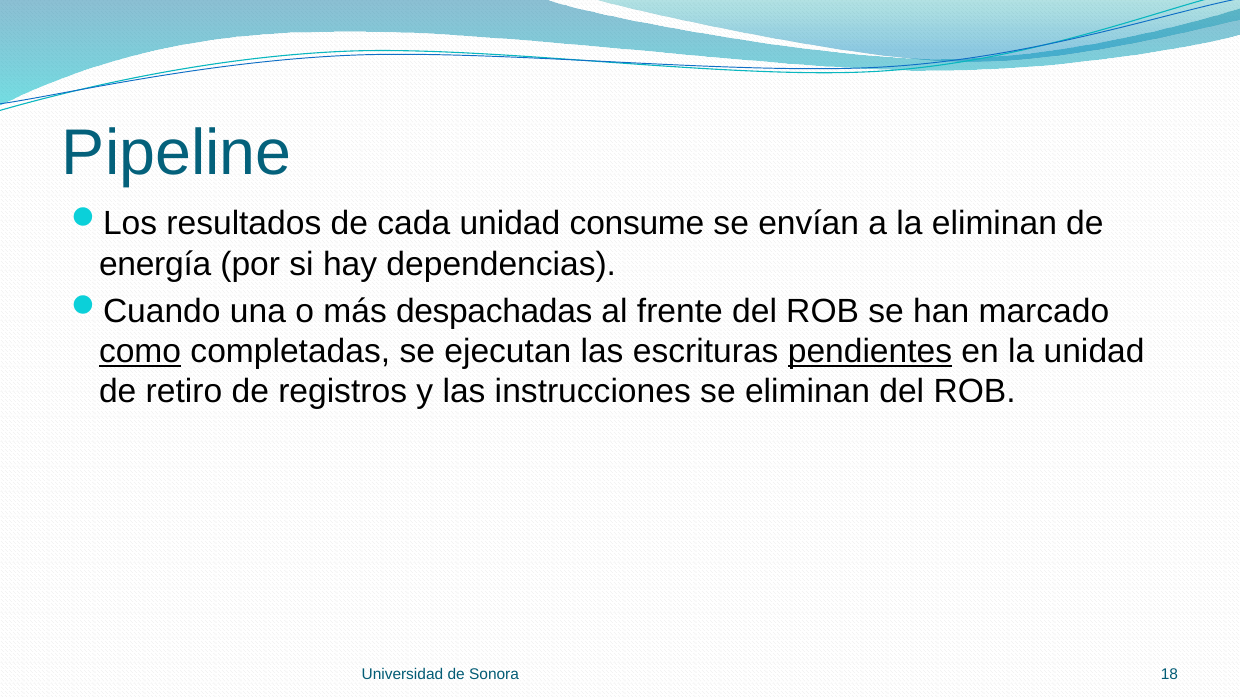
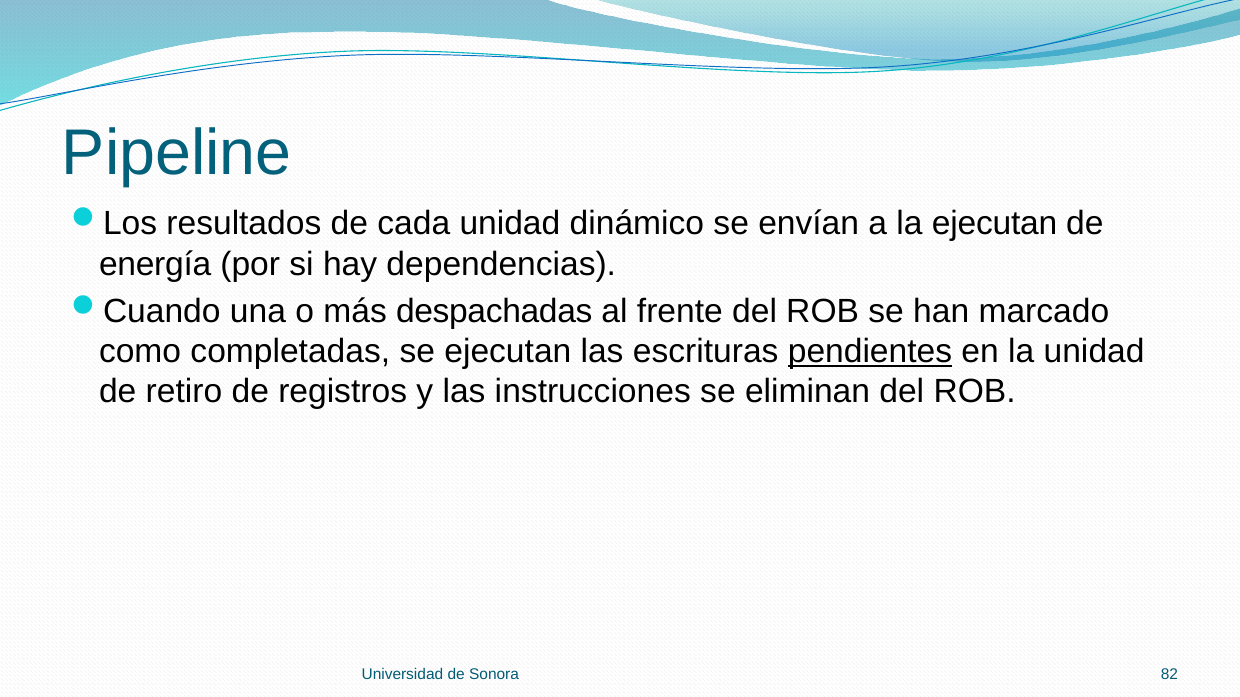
consume: consume -> dinámico
la eliminan: eliminan -> ejecutan
como underline: present -> none
18: 18 -> 82
